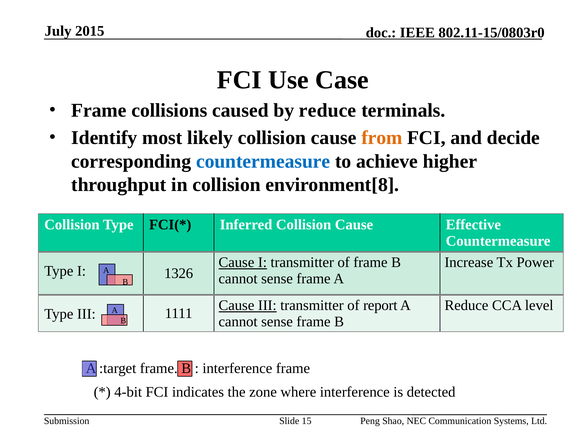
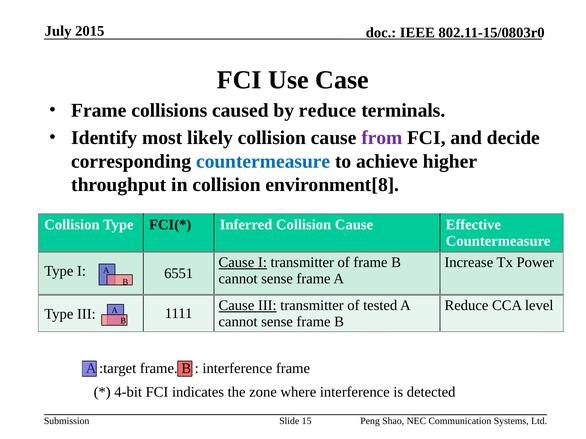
from colour: orange -> purple
1326: 1326 -> 6551
report: report -> tested
